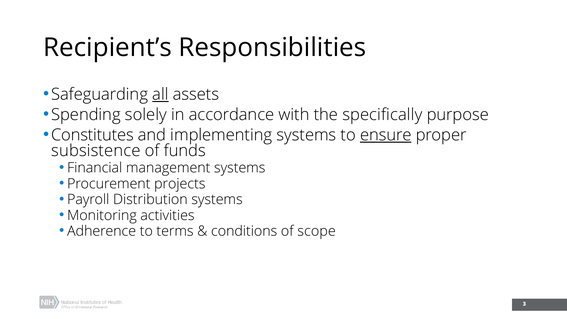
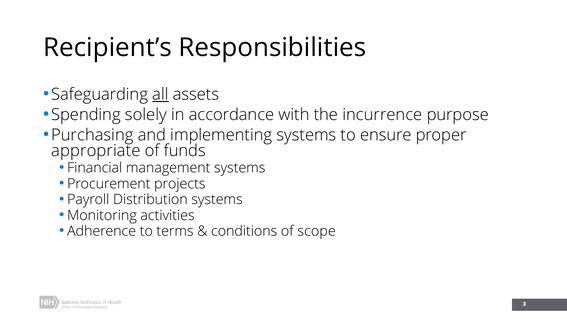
specifically: specifically -> incurrence
Constitutes: Constitutes -> Purchasing
ensure underline: present -> none
subsistence: subsistence -> appropriate
